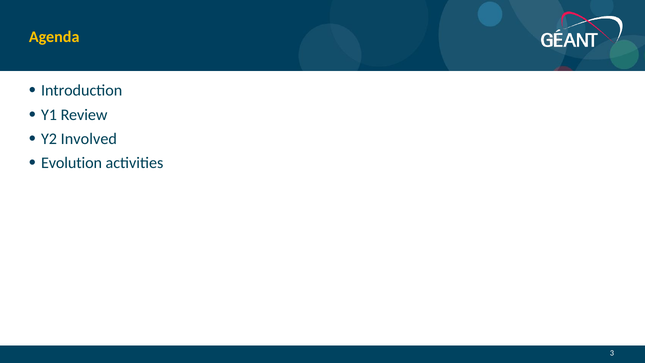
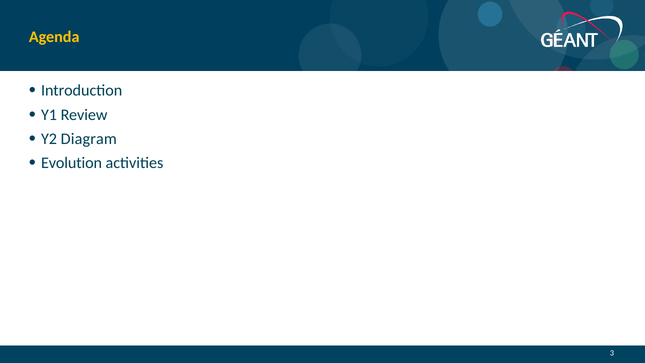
Involved: Involved -> Diagram
